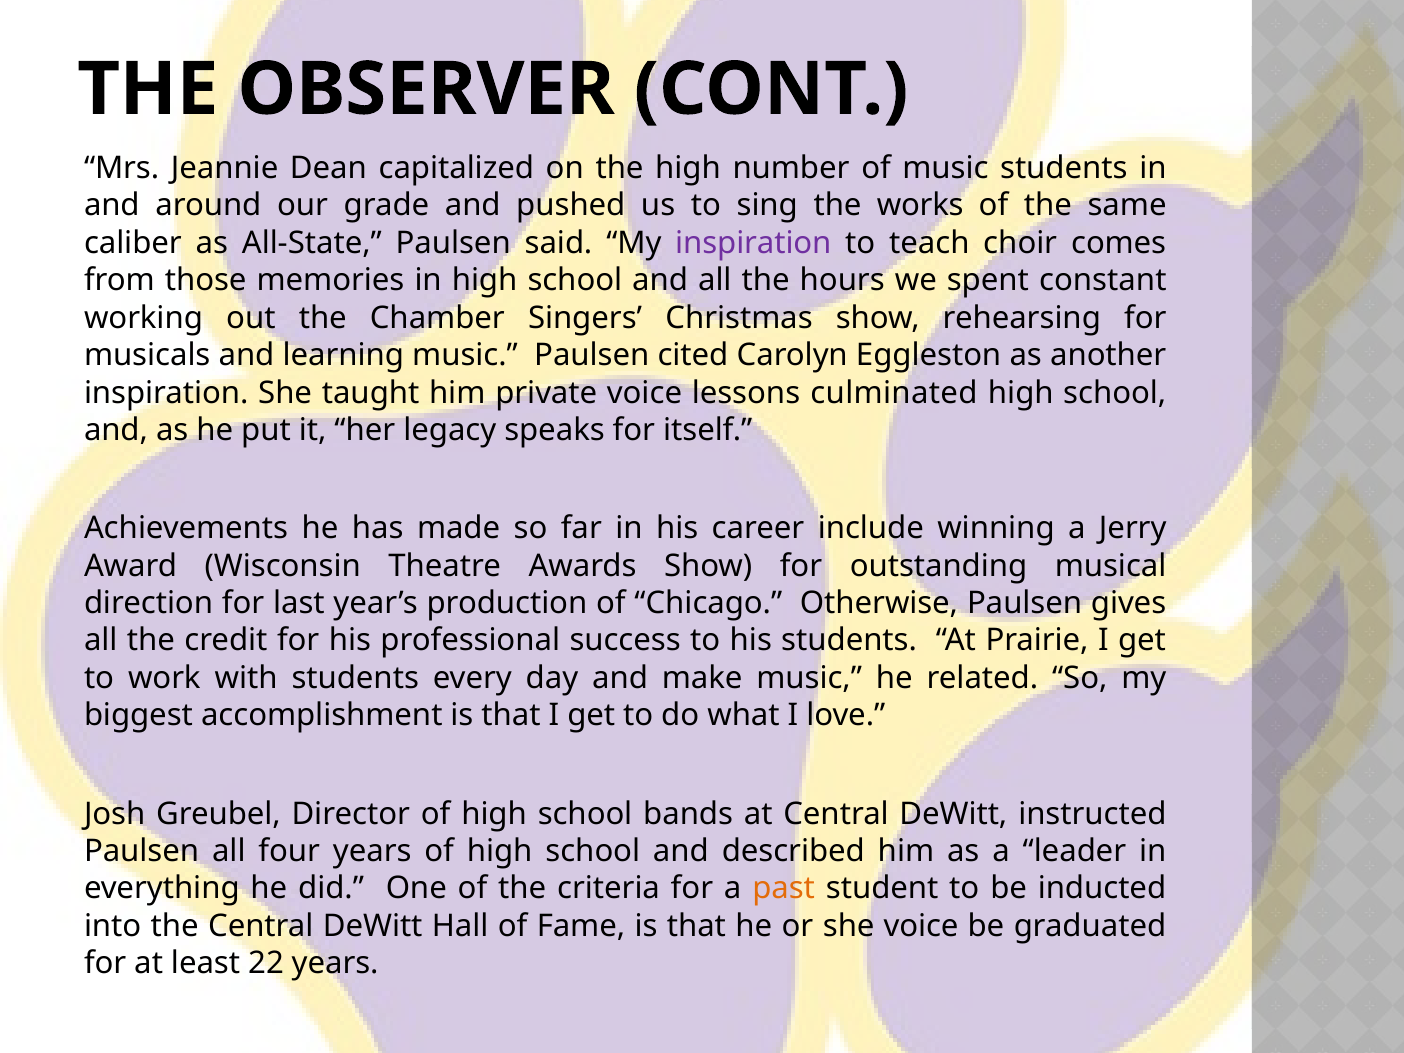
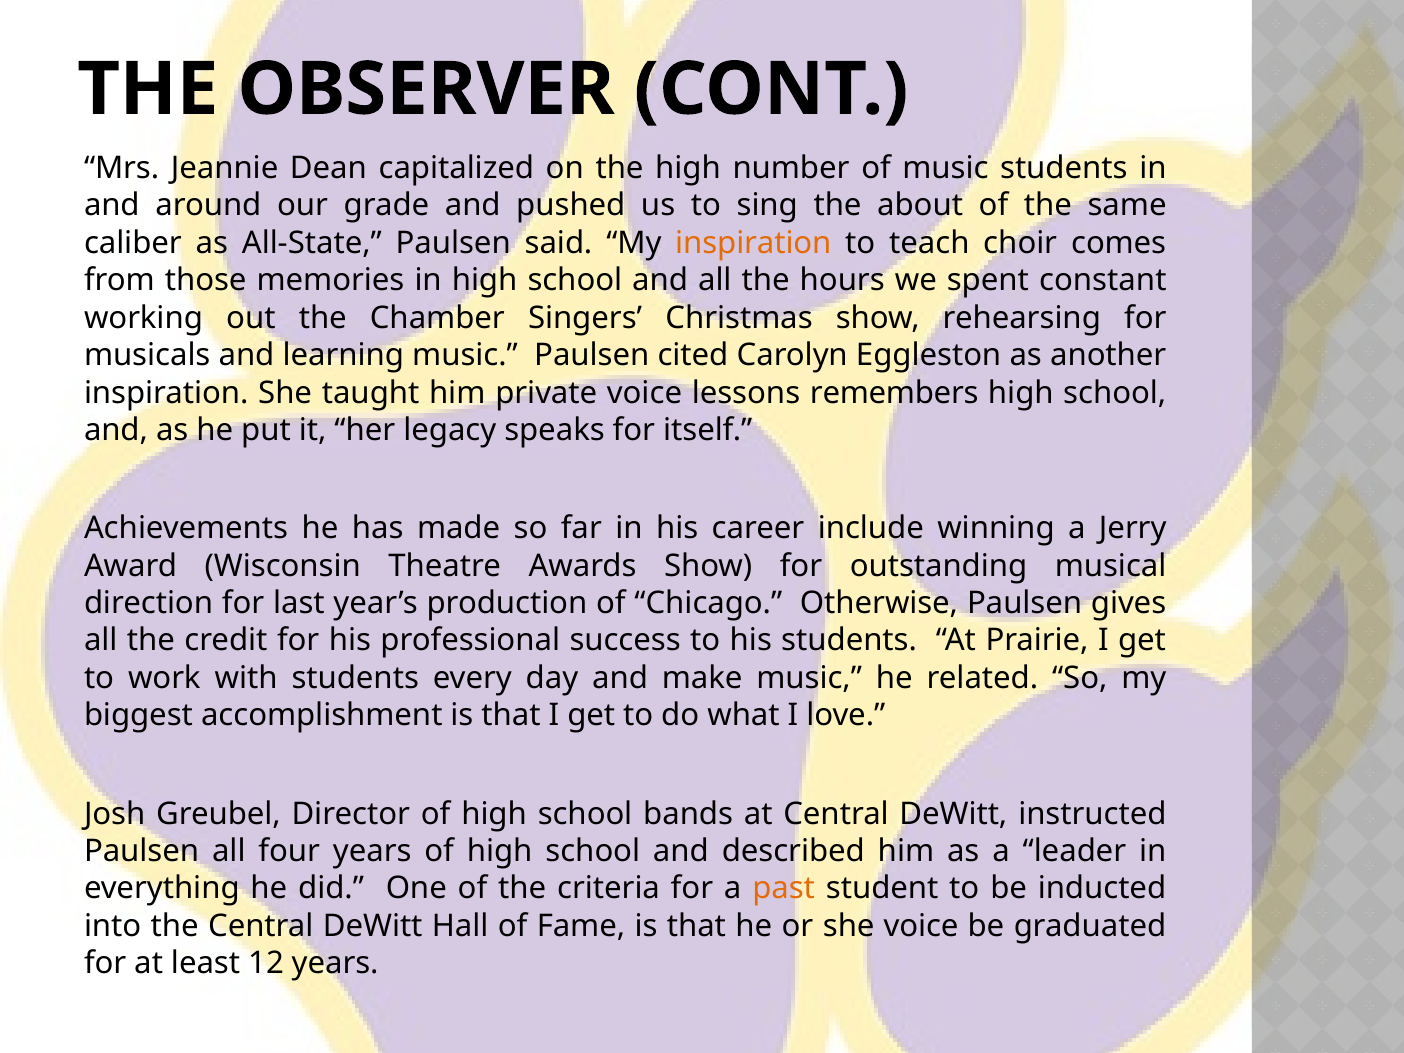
works: works -> about
inspiration at (753, 243) colour: purple -> orange
culminated: culminated -> remembers
22: 22 -> 12
